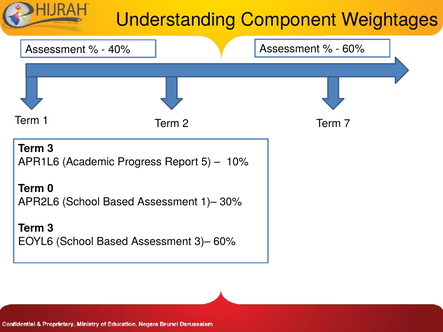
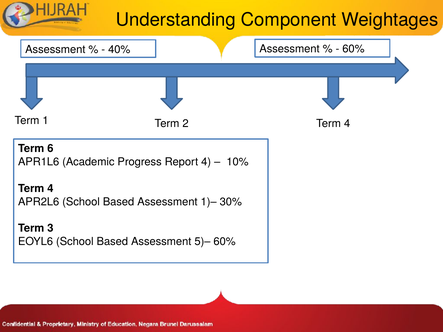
2 Term 7: 7 -> 4
3 at (50, 149): 3 -> 6
Report 5: 5 -> 4
0 at (50, 189): 0 -> 4
3)–: 3)– -> 5)–
